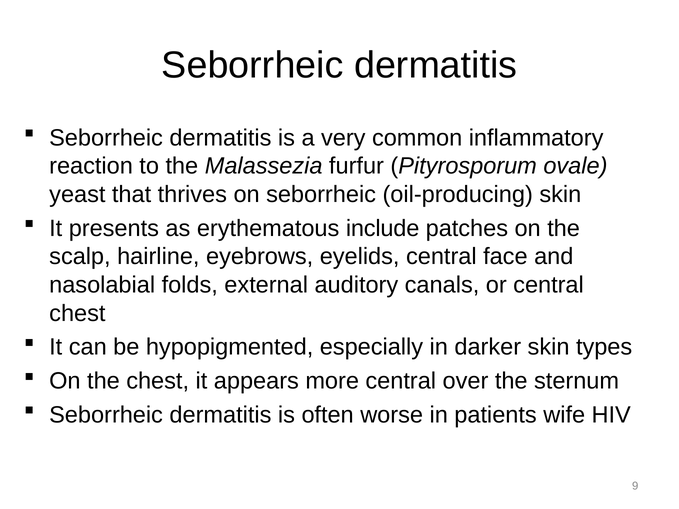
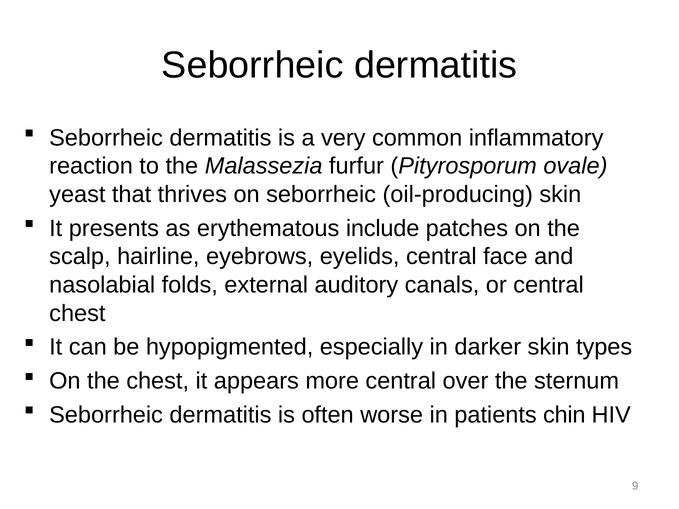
wife: wife -> chin
